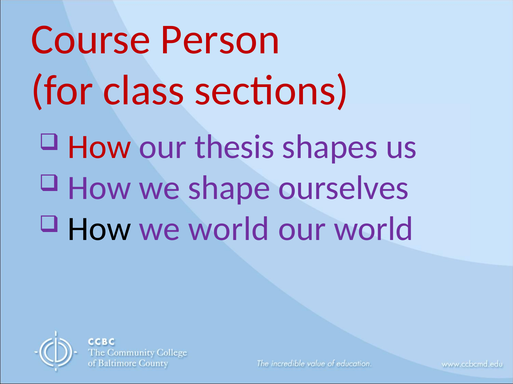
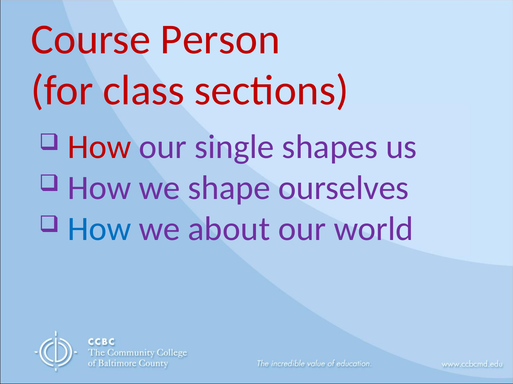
thesis: thesis -> single
How at (99, 229) colour: black -> blue
we world: world -> about
